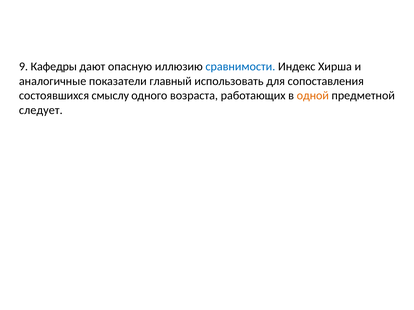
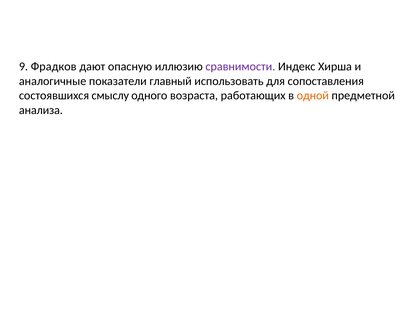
Кафедры: Кафедры -> Фрадков
сравнимости colour: blue -> purple
следует: следует -> анализа
